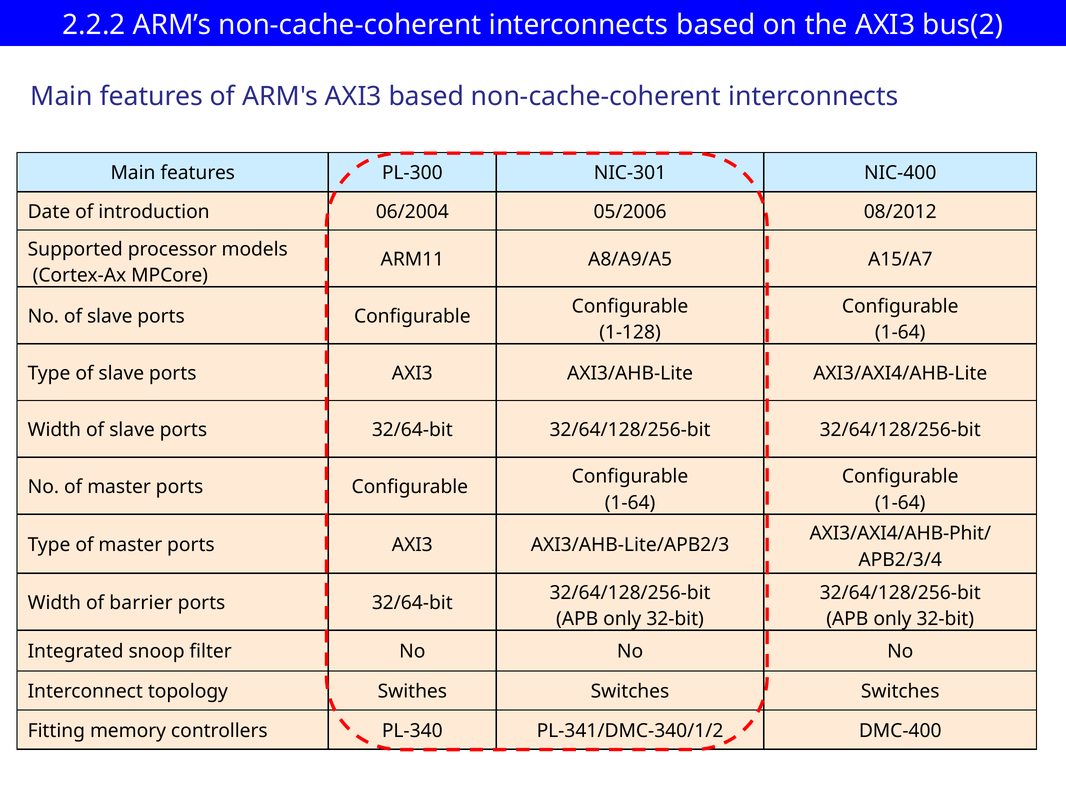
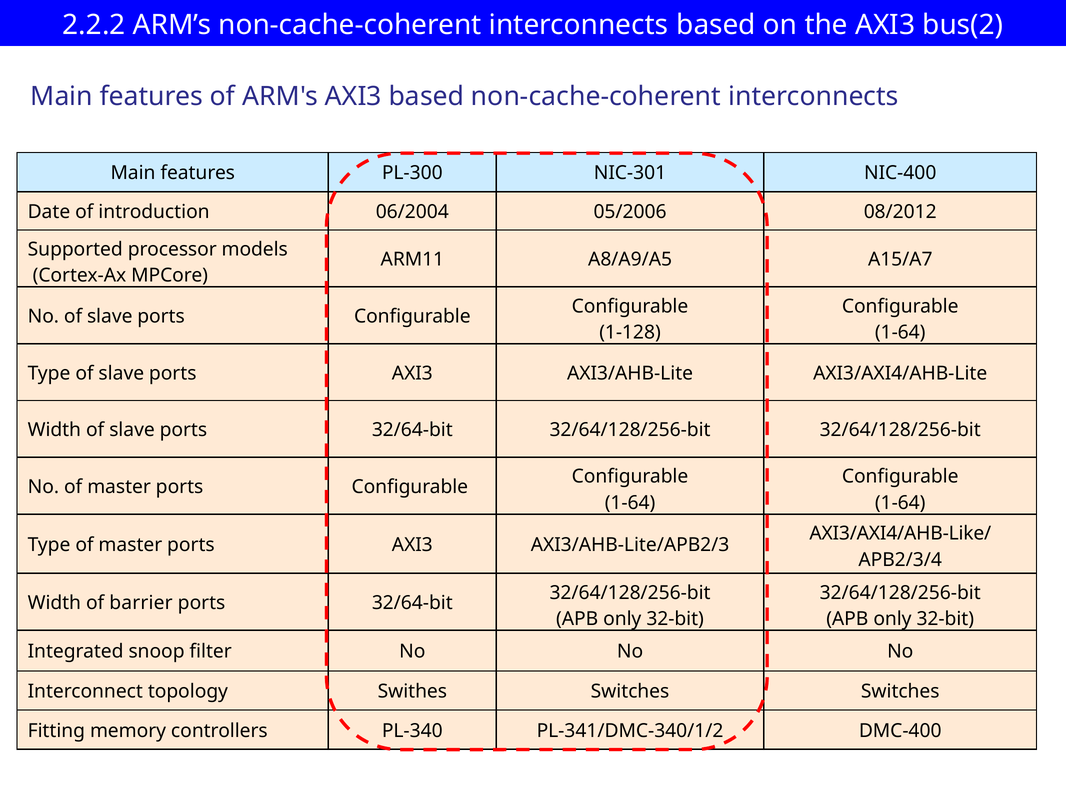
AXI3/AXI4/AHB-Phit/: AXI3/AXI4/AHB-Phit/ -> AXI3/AXI4/AHB-Like/
